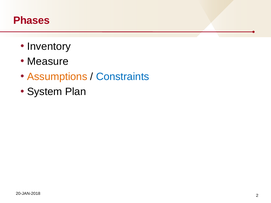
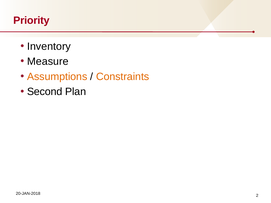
Phases: Phases -> Priority
Constraints colour: blue -> orange
System: System -> Second
